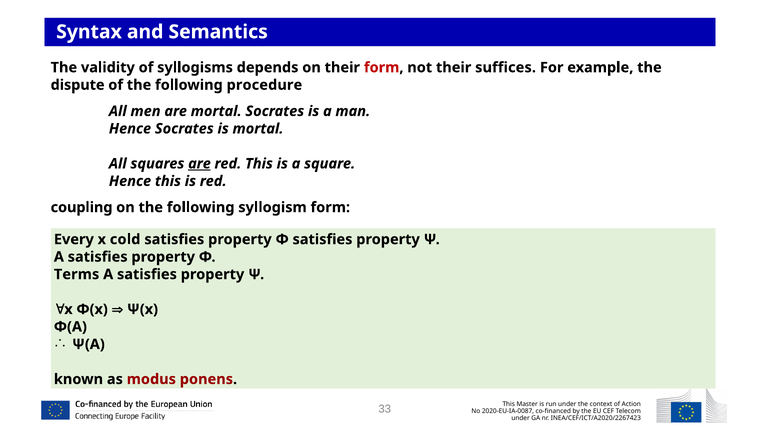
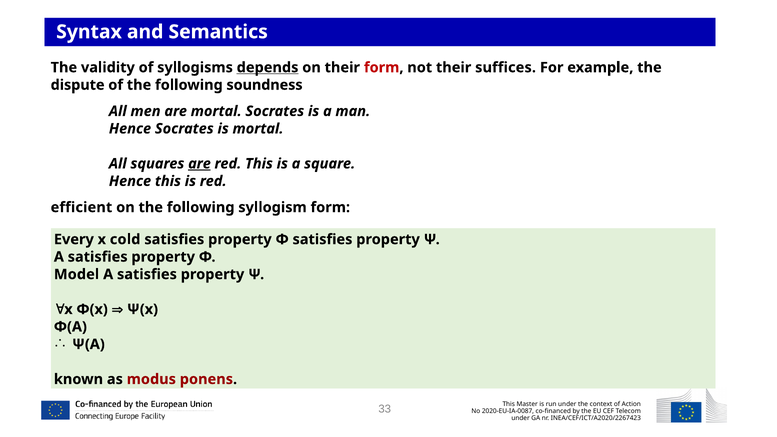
depends underline: none -> present
procedure: procedure -> soundness
coupling: coupling -> efficient
Terms: Terms -> Model
